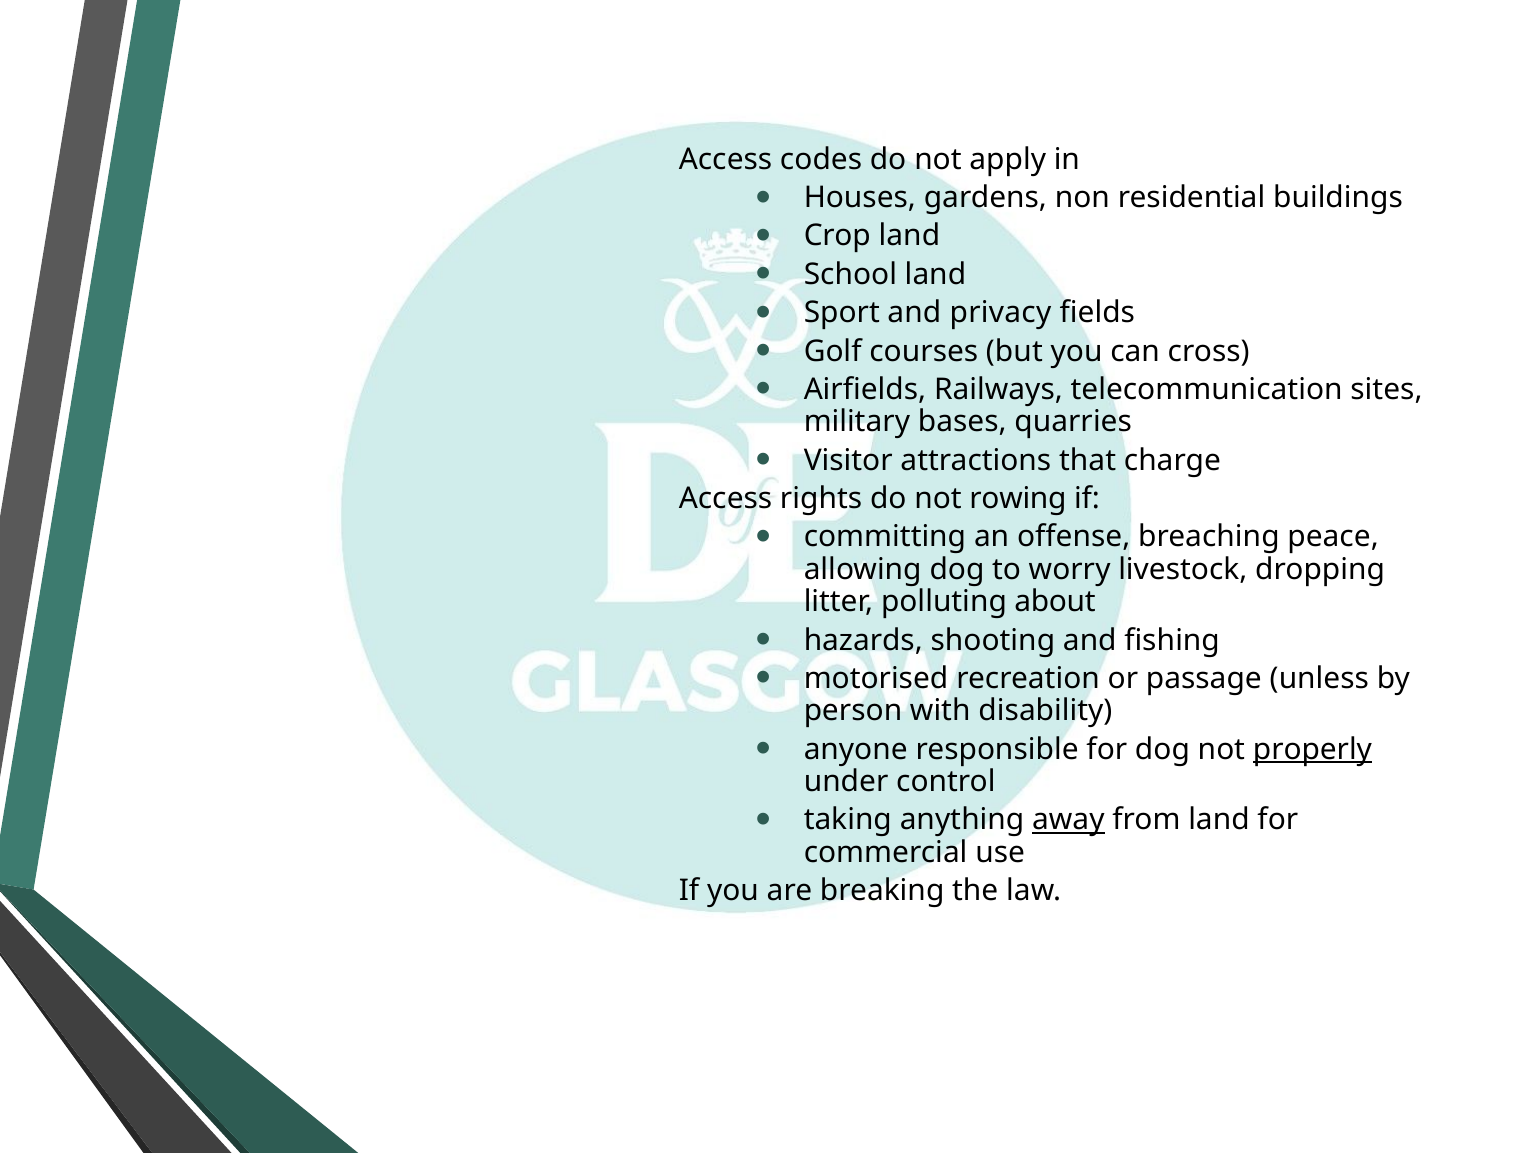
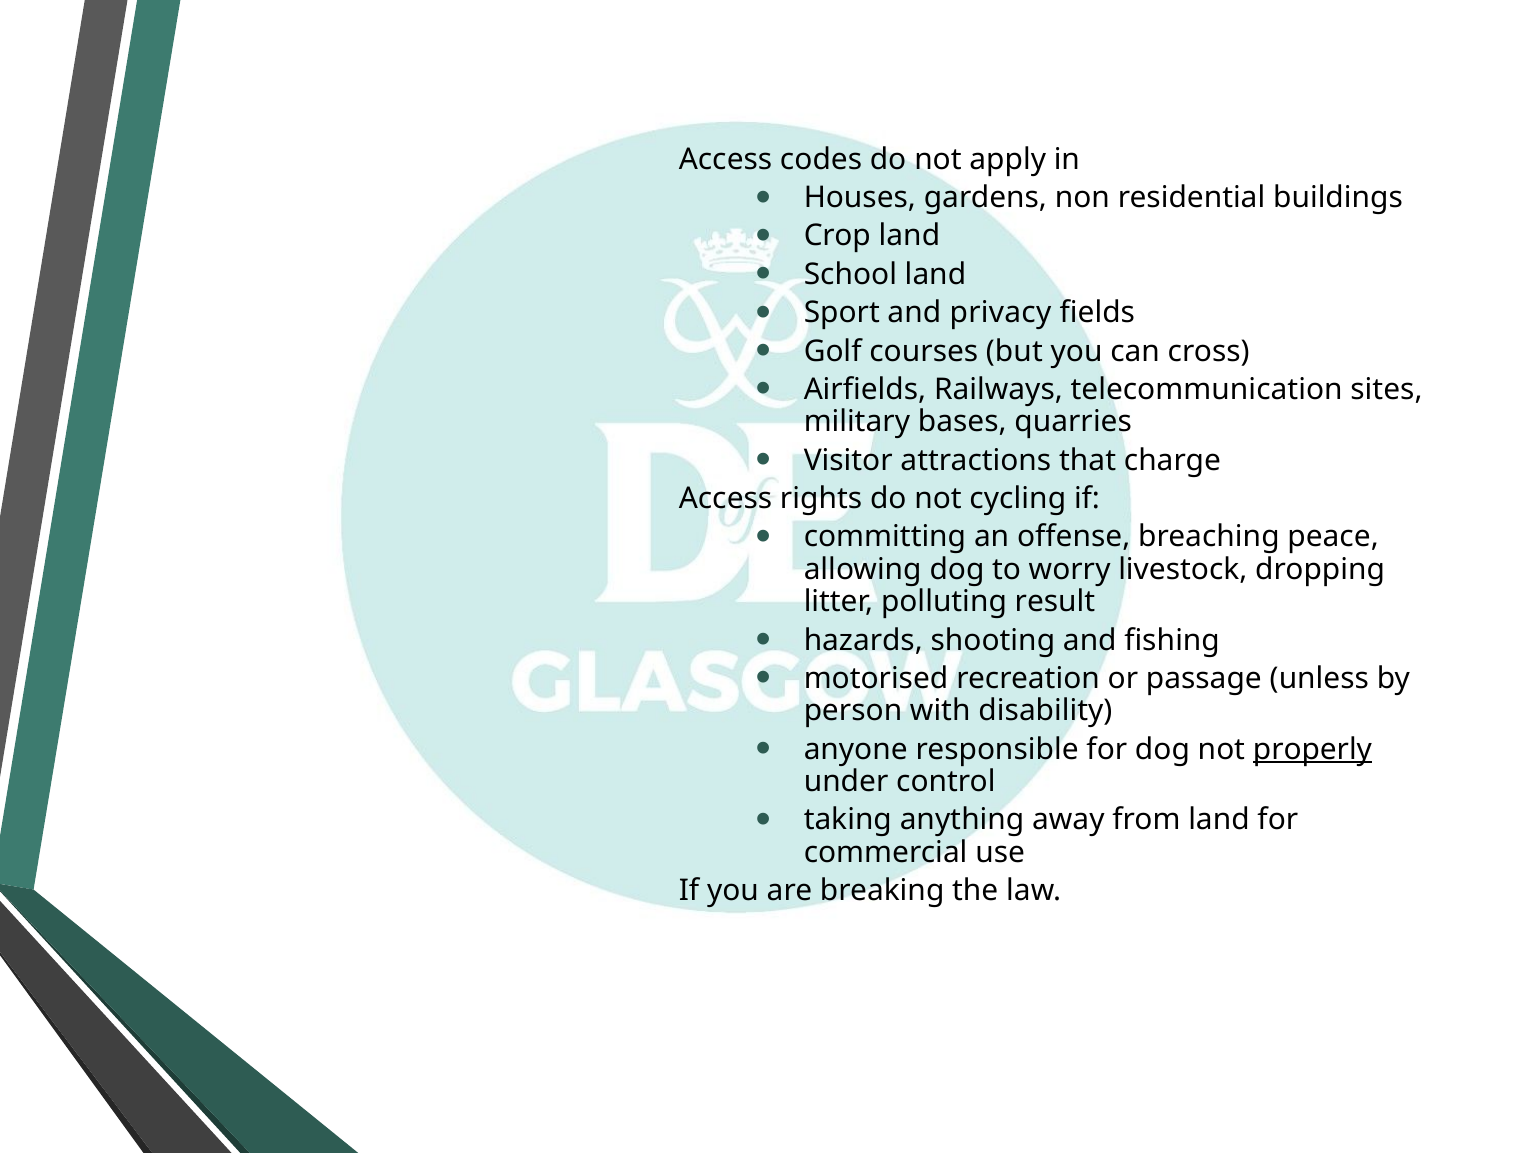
rowing: rowing -> cycling
about: about -> result
away underline: present -> none
